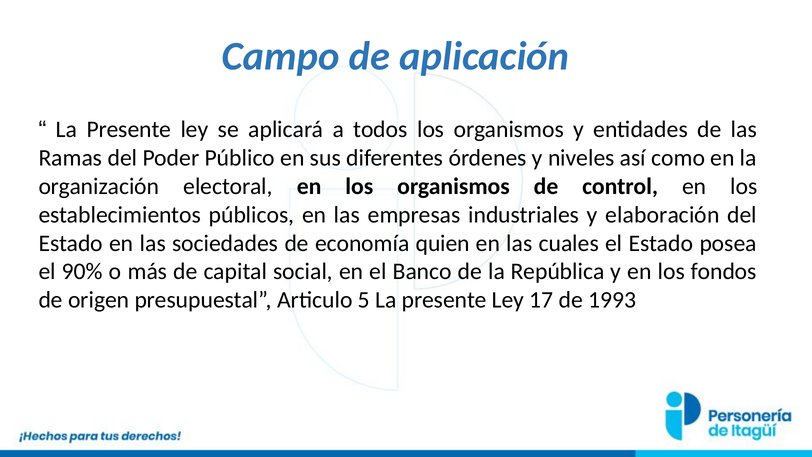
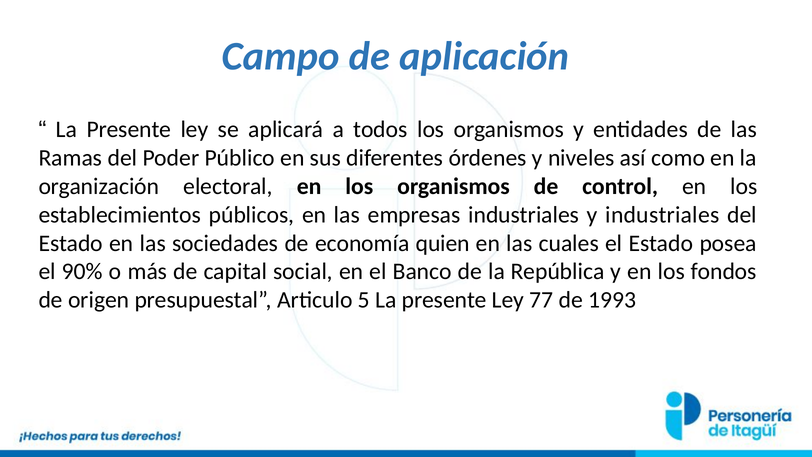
y elaboración: elaboración -> industriales
17: 17 -> 77
